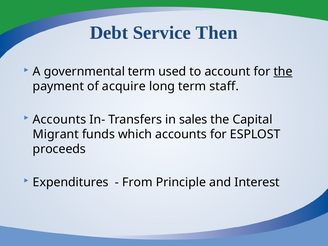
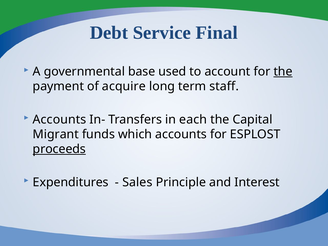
Then: Then -> Final
governmental term: term -> base
sales: sales -> each
proceeds underline: none -> present
From: From -> Sales
